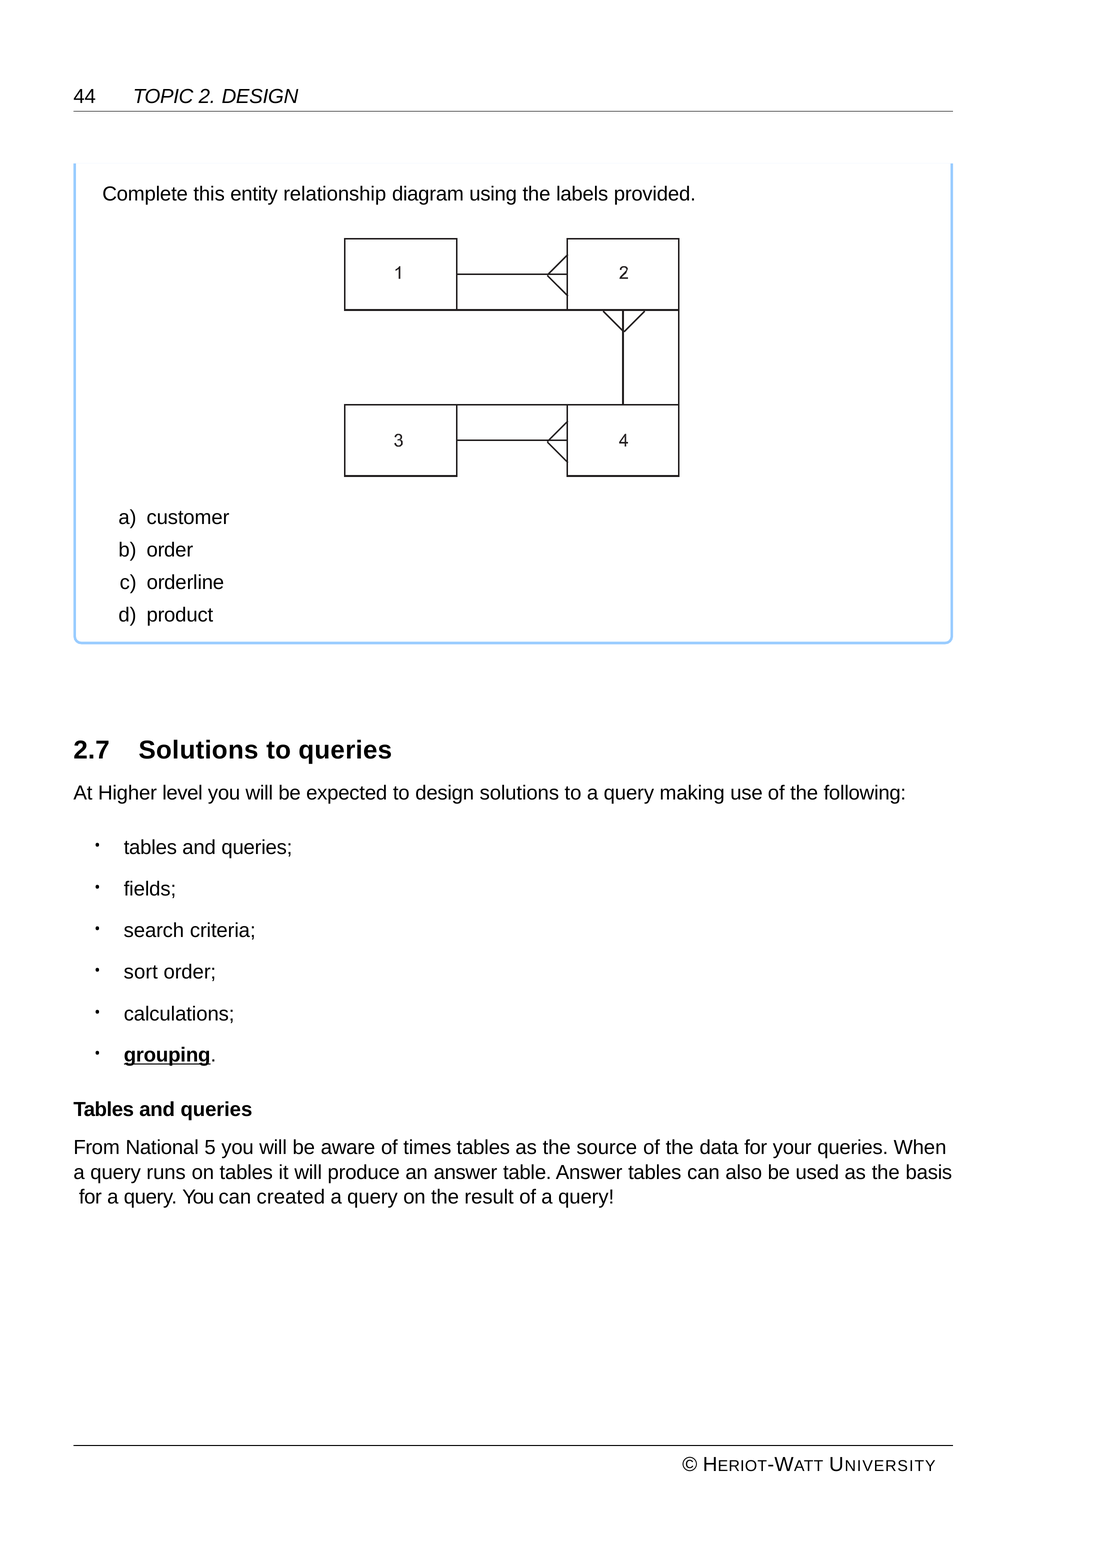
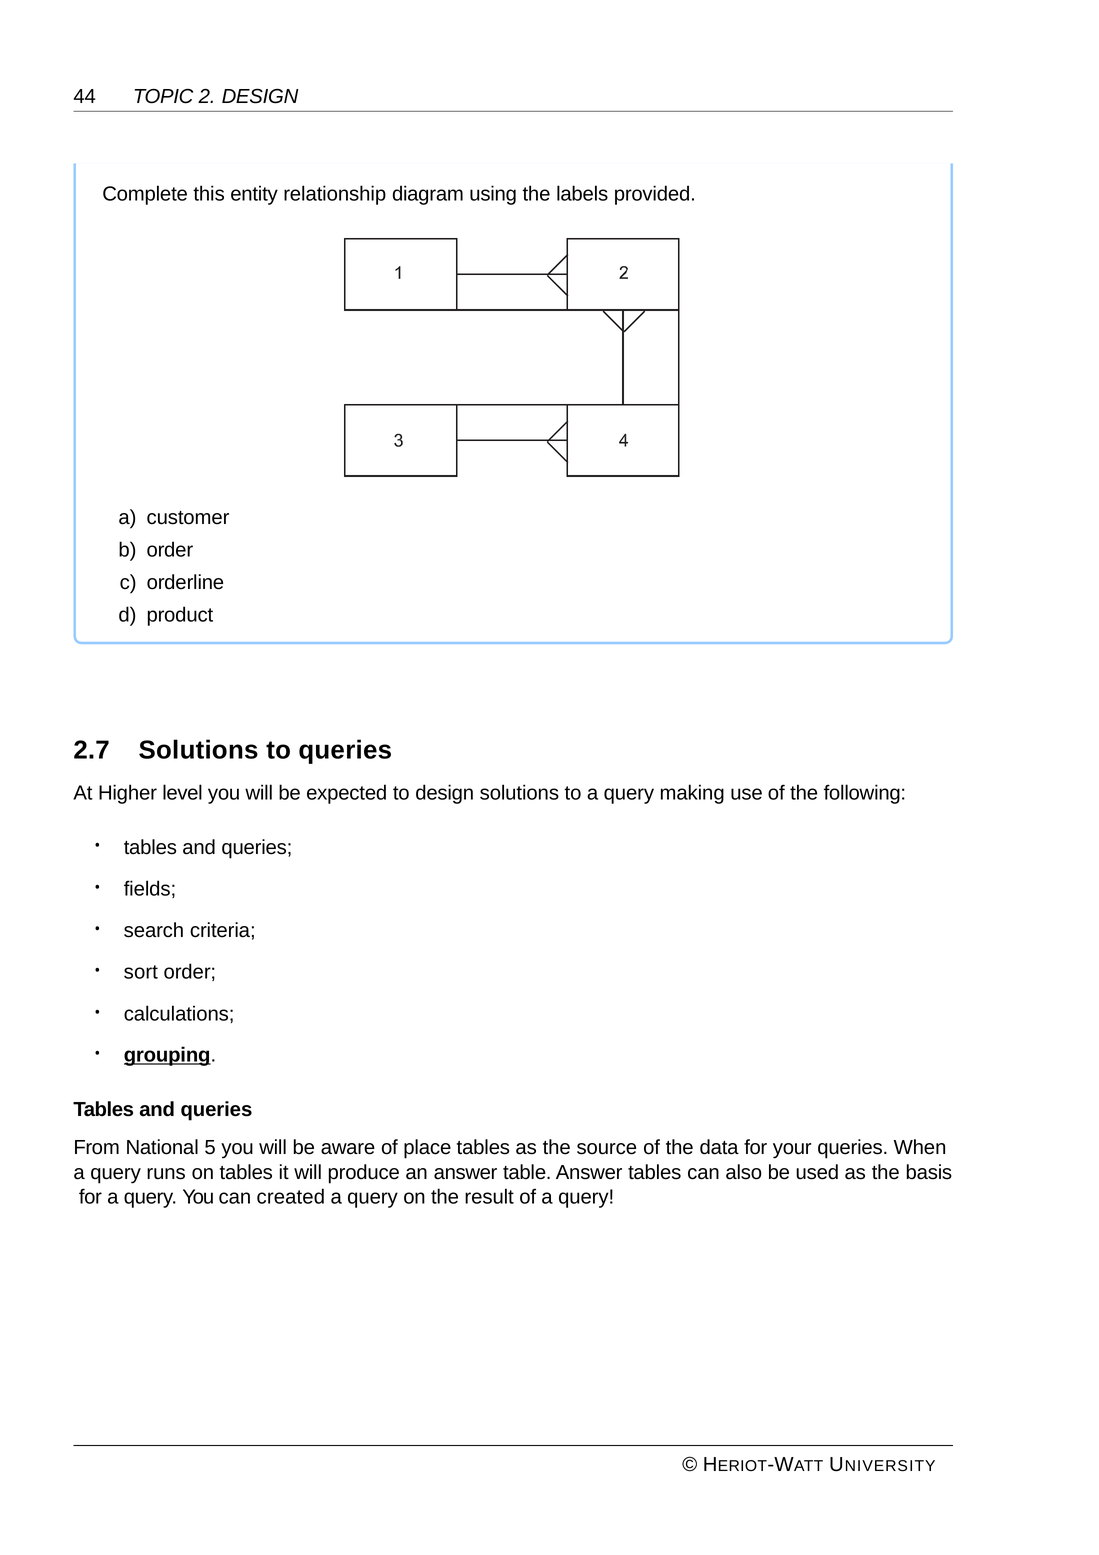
times: times -> place
